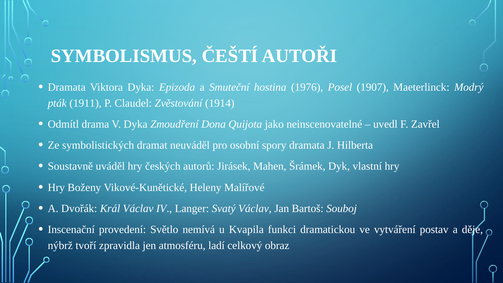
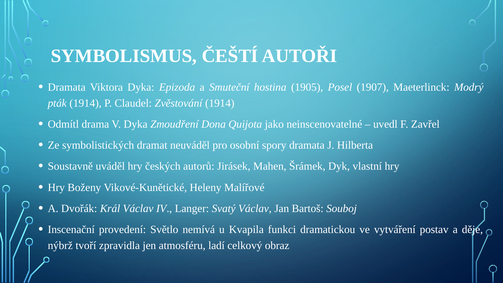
1976: 1976 -> 1905
pták 1911: 1911 -> 1914
